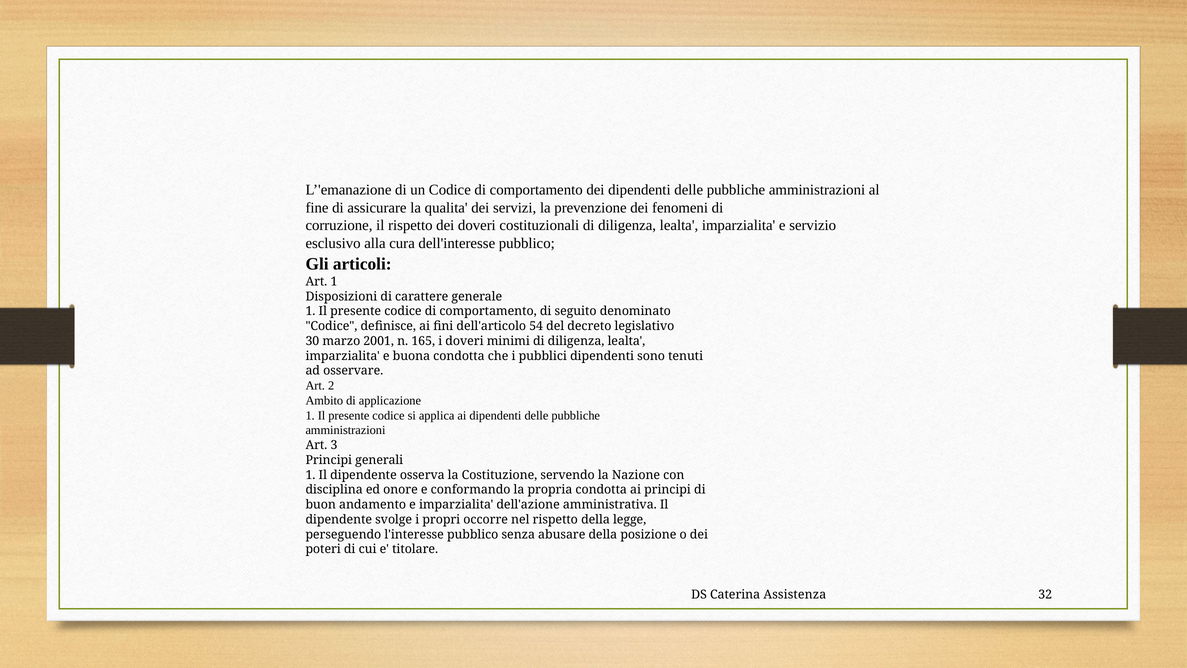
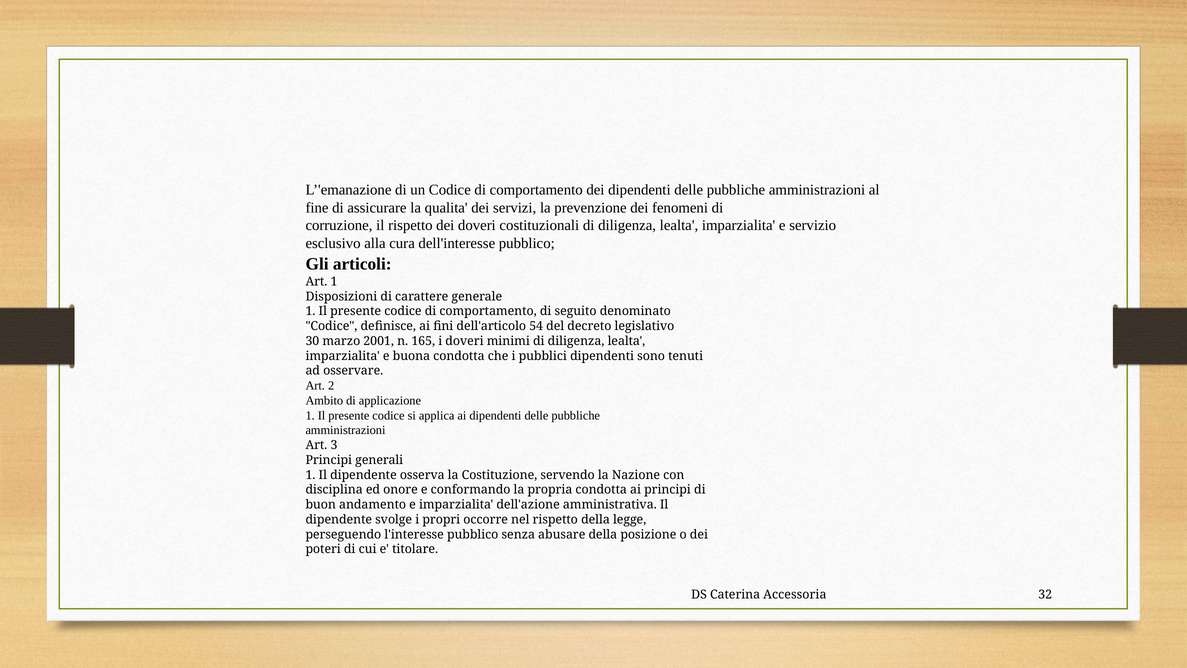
Assistenza: Assistenza -> Accessoria
